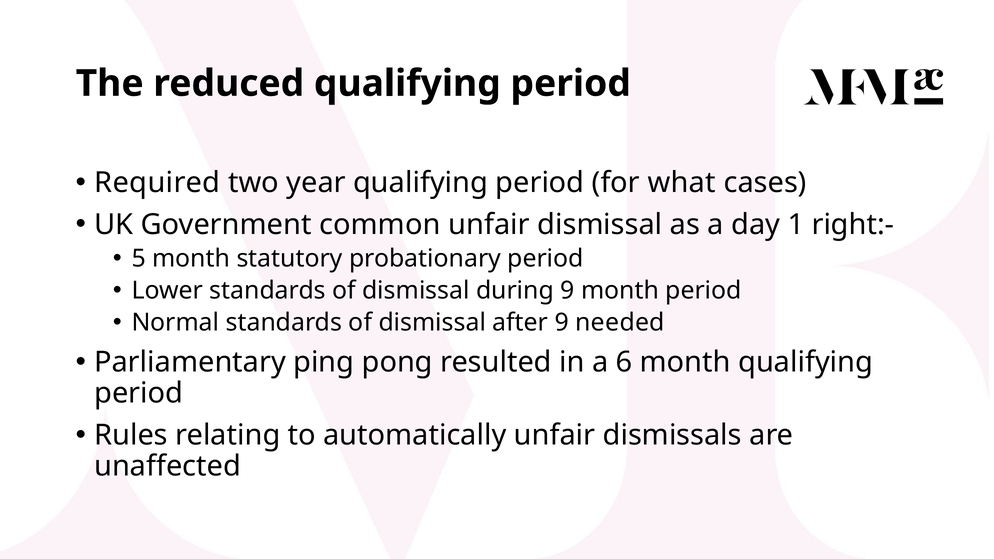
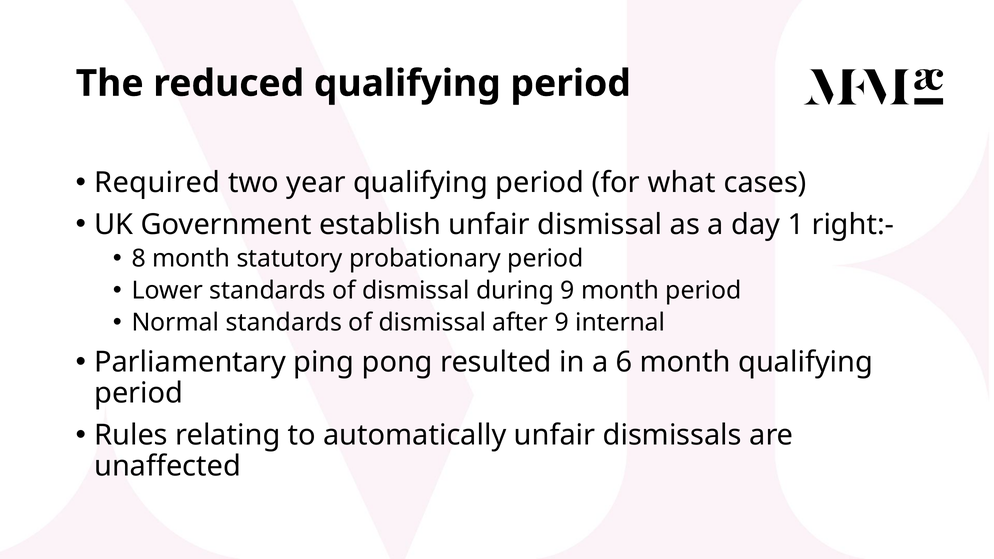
common: common -> establish
5: 5 -> 8
needed: needed -> internal
